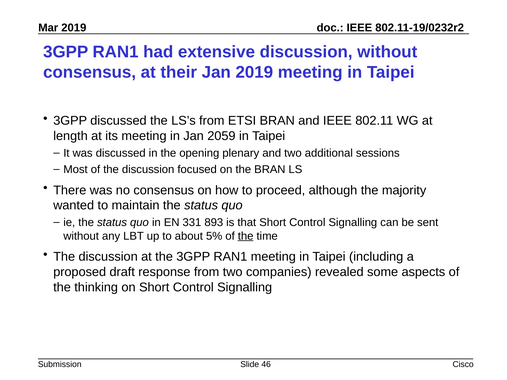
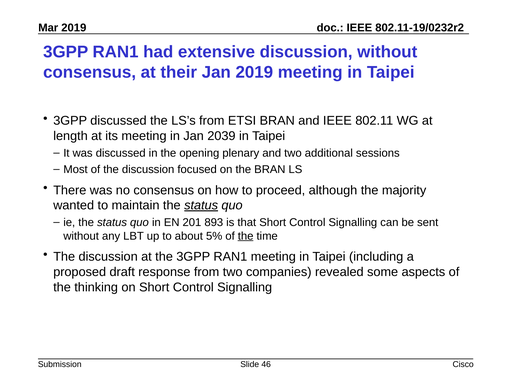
2059: 2059 -> 2039
status at (201, 206) underline: none -> present
331: 331 -> 201
